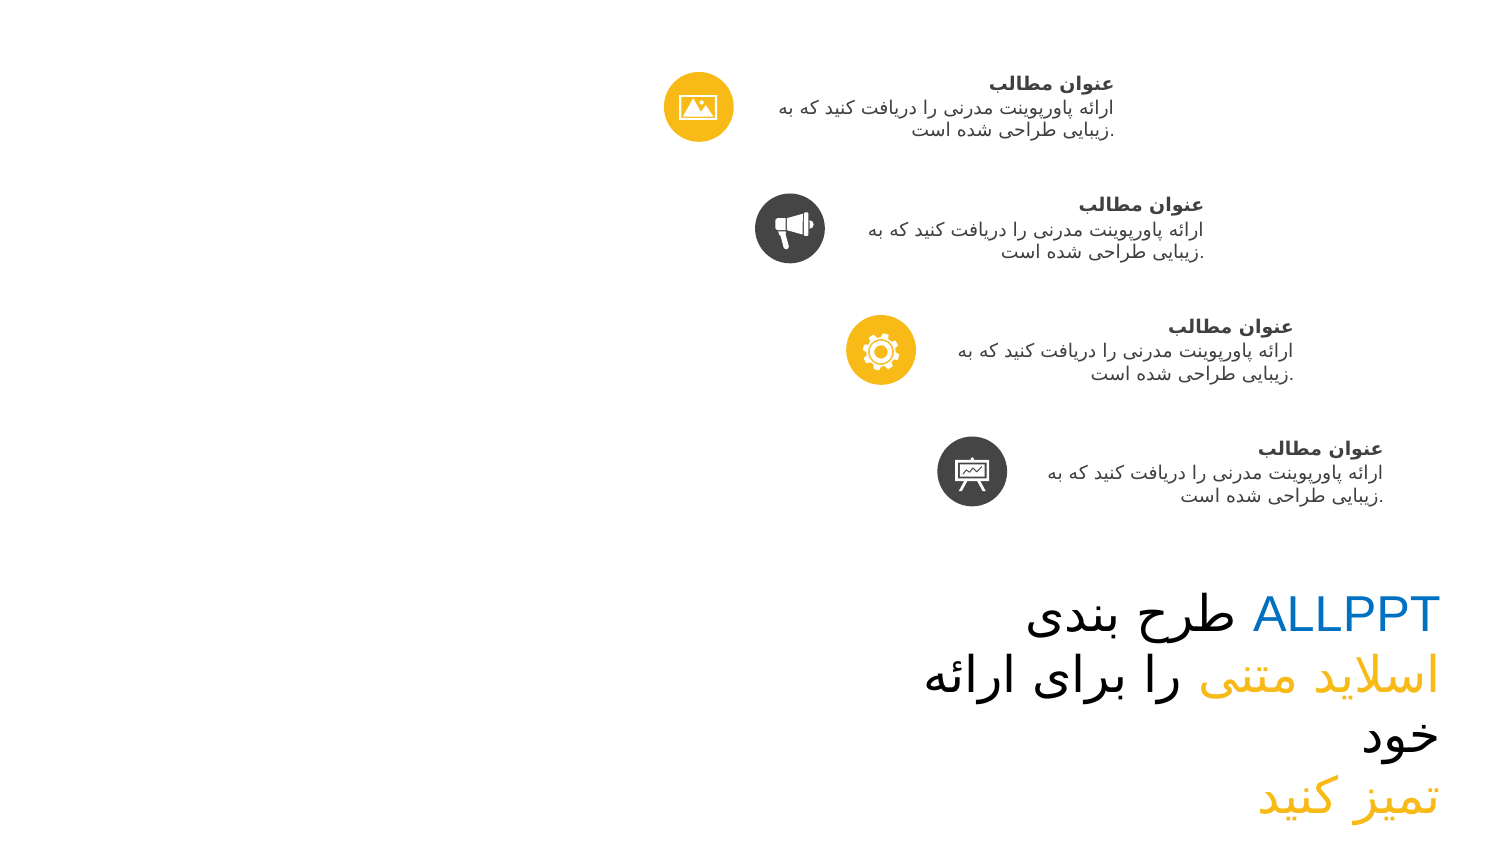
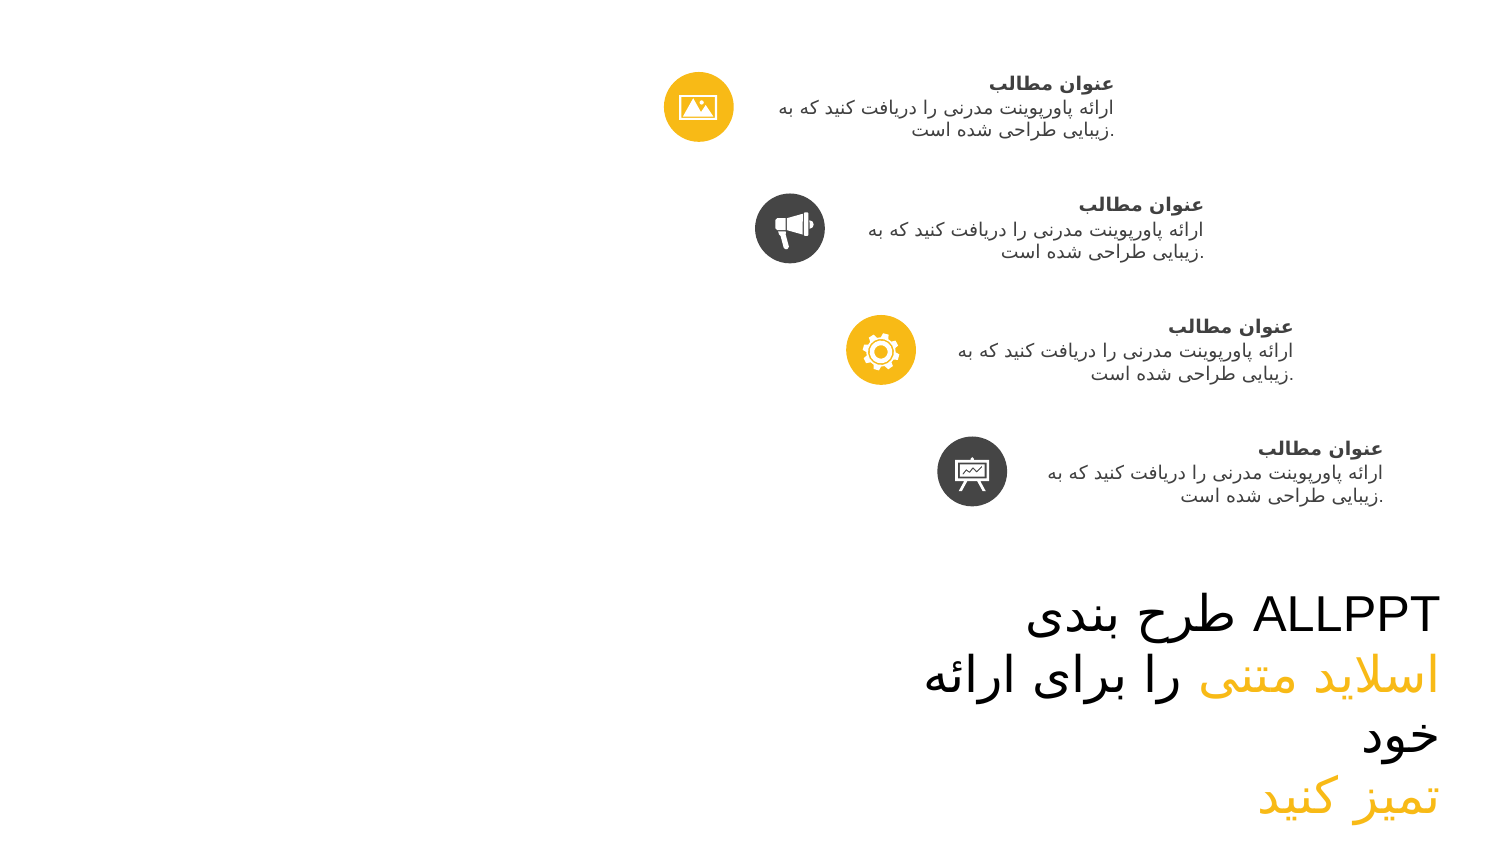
ALLPPT colour: blue -> black
